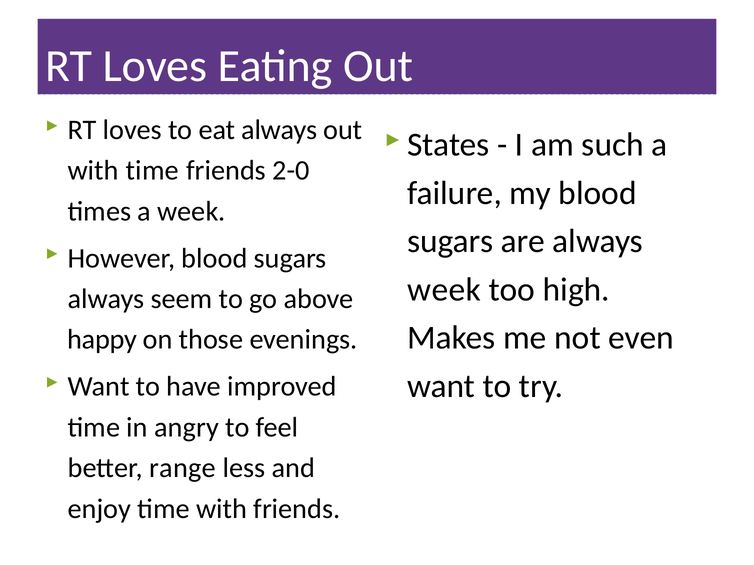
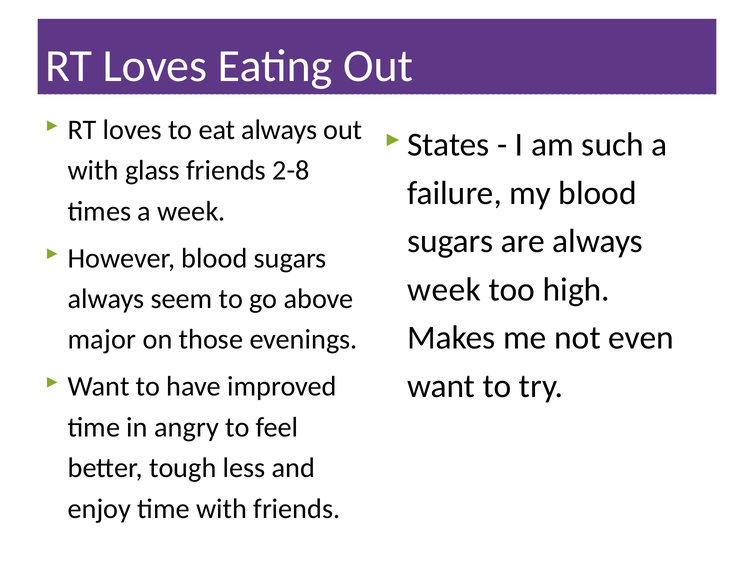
with time: time -> glass
2-0: 2-0 -> 2-8
happy: happy -> major
range: range -> tough
